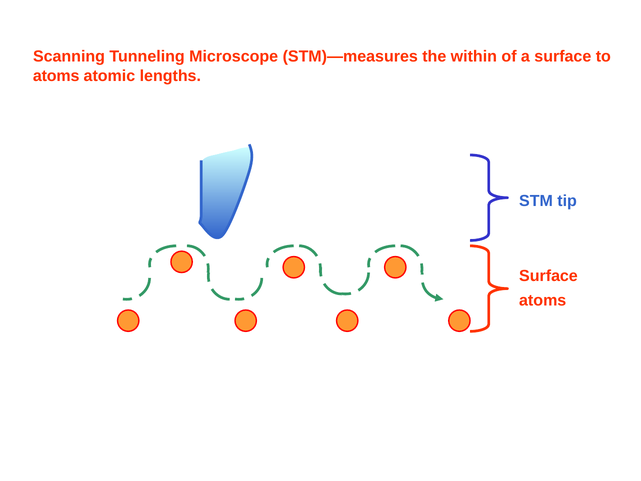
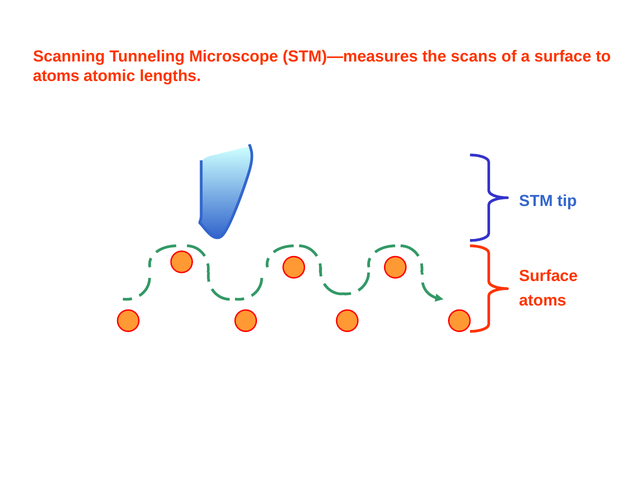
within: within -> scans
